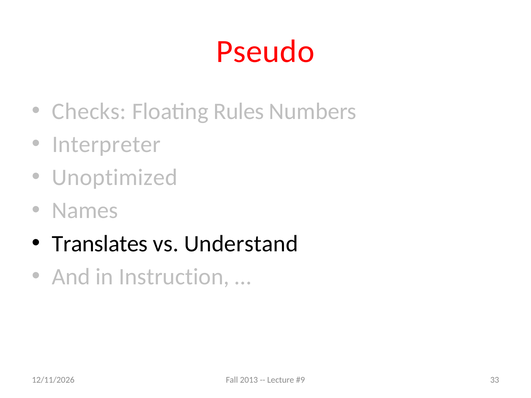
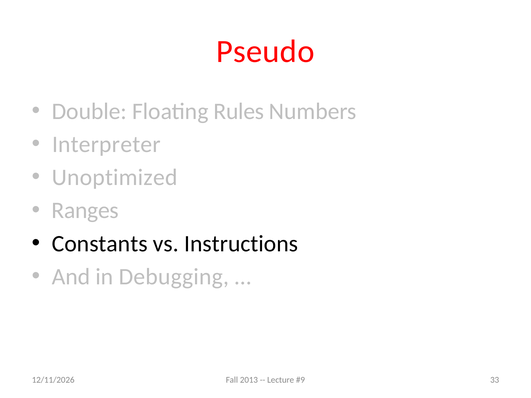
Checks: Checks -> Double
Names: Names -> Ranges
Translates: Translates -> Constants
Understand: Understand -> Instructions
Instruction: Instruction -> Debugging
